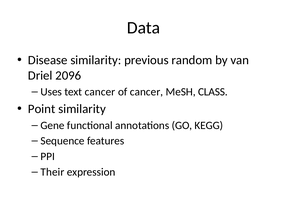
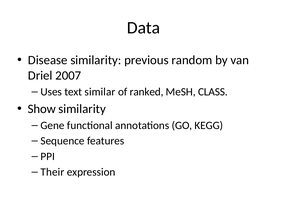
2096: 2096 -> 2007
text cancer: cancer -> similar
of cancer: cancer -> ranked
Point: Point -> Show
